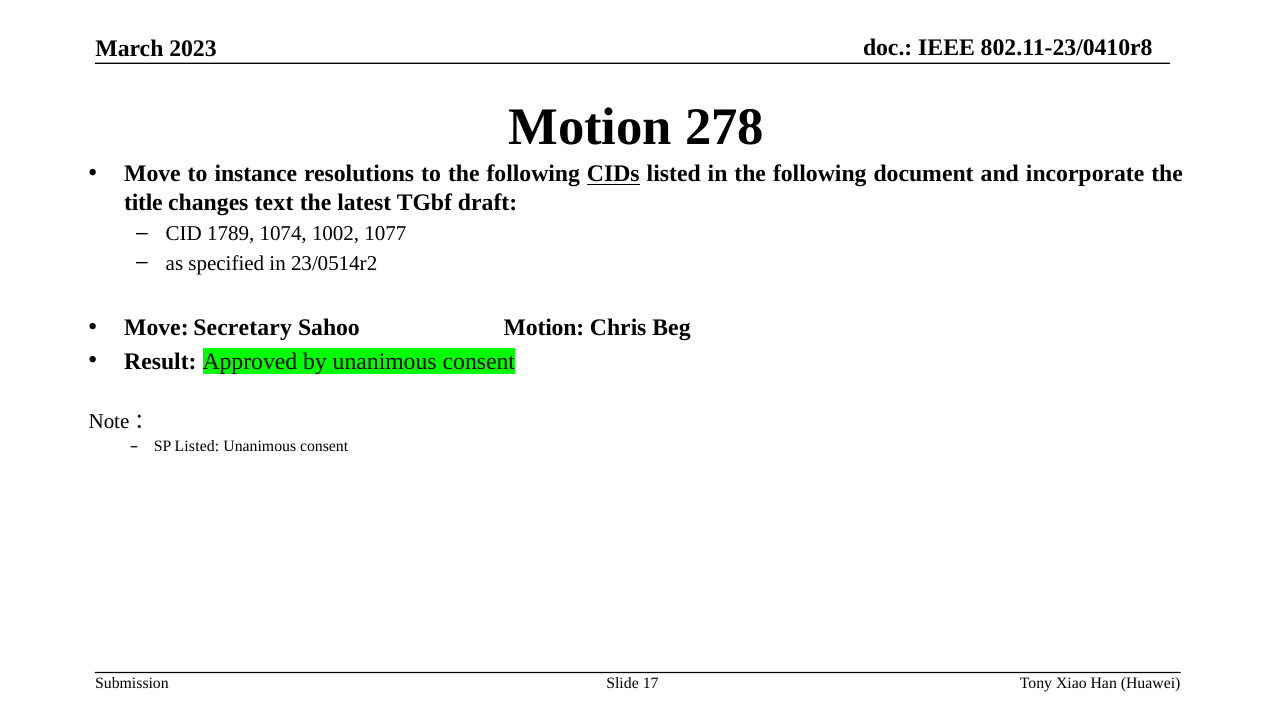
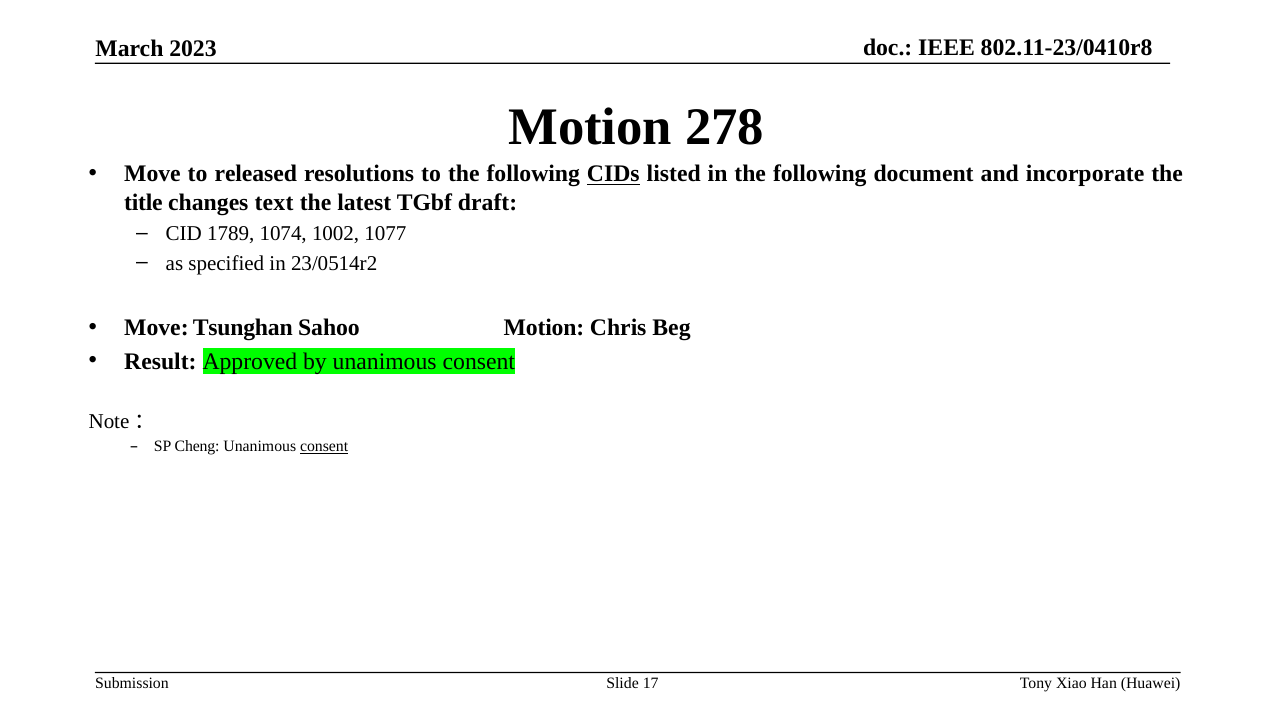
instance: instance -> released
Secretary: Secretary -> Tsunghan
SP Listed: Listed -> Cheng
consent at (324, 446) underline: none -> present
